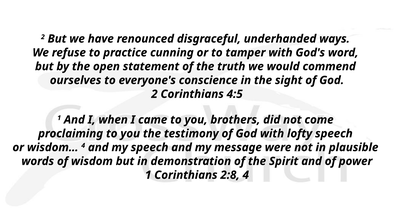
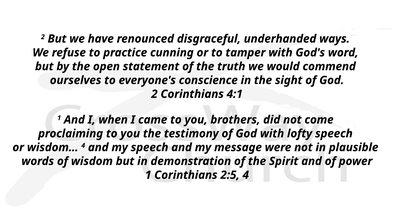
4:5: 4:5 -> 4:1
2:8: 2:8 -> 2:5
